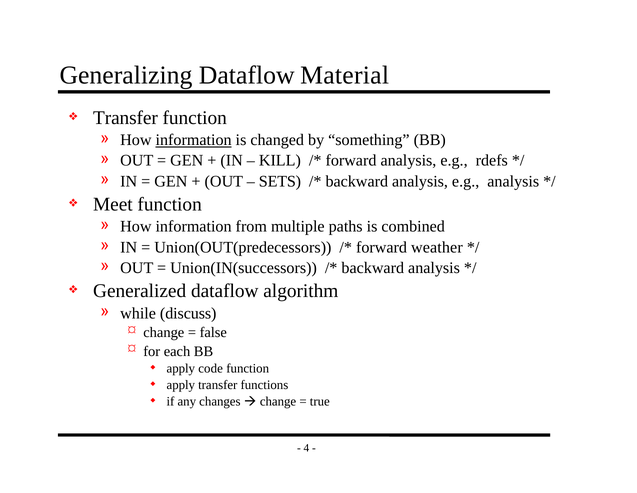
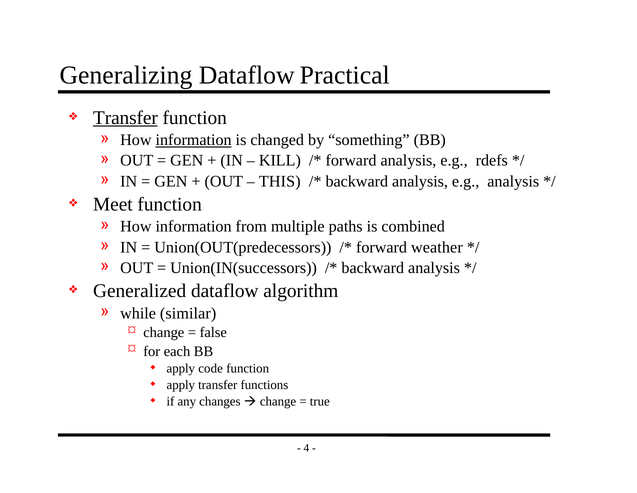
Material: Material -> Practical
Transfer at (125, 117) underline: none -> present
SETS: SETS -> THIS
discuss: discuss -> similar
